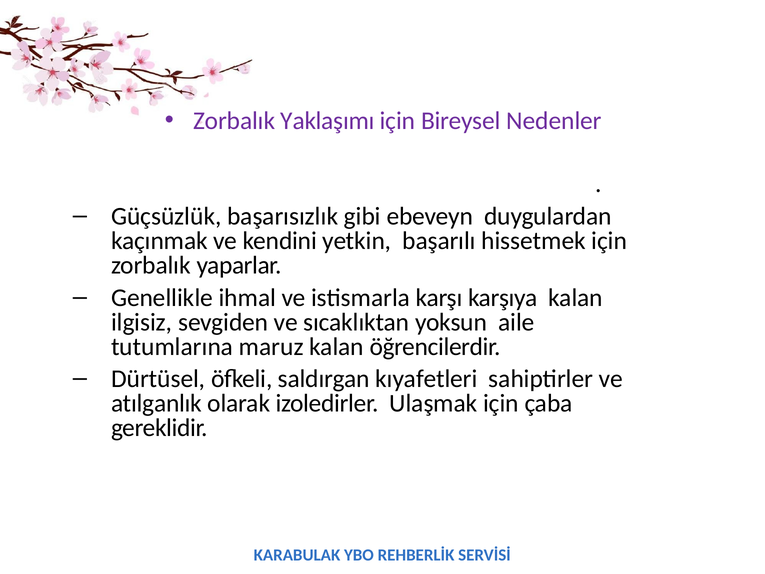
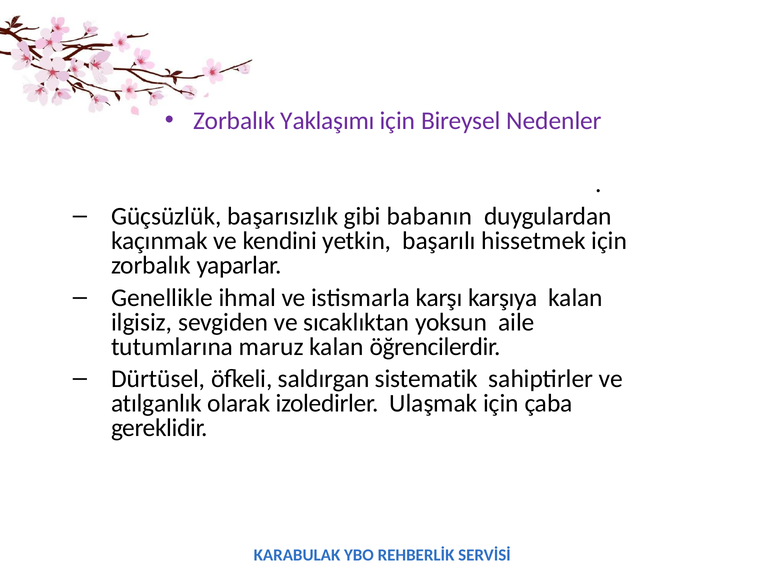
ebeveyn: ebeveyn -> babanın
kıyafetleri: kıyafetleri -> sistematik
